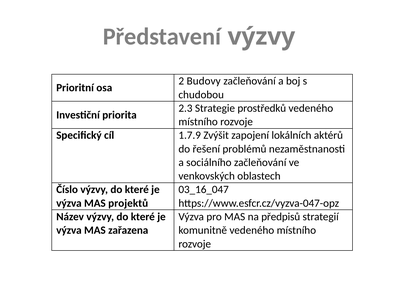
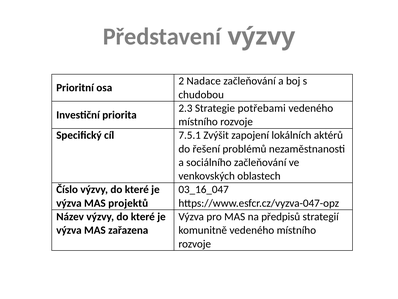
Budovy: Budovy -> Nadace
prostředků: prostředků -> potřebami
1.7.9: 1.7.9 -> 7.5.1
